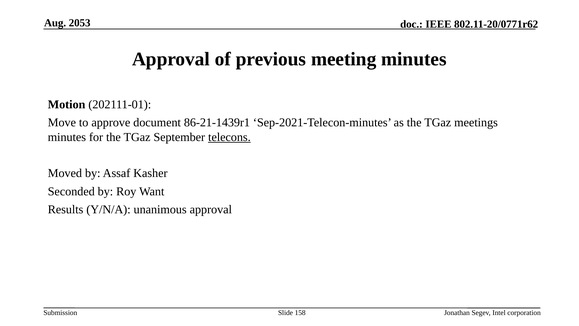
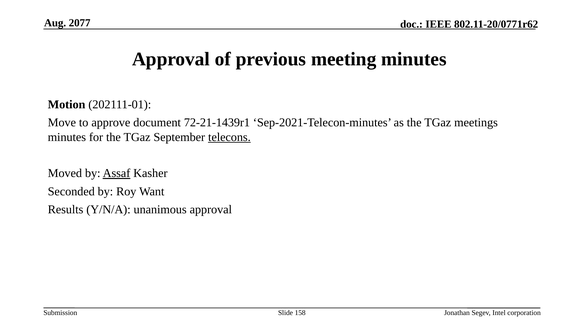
2053: 2053 -> 2077
86-21-1439r1: 86-21-1439r1 -> 72-21-1439r1
Assaf underline: none -> present
